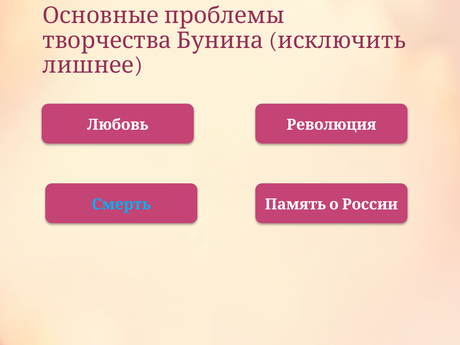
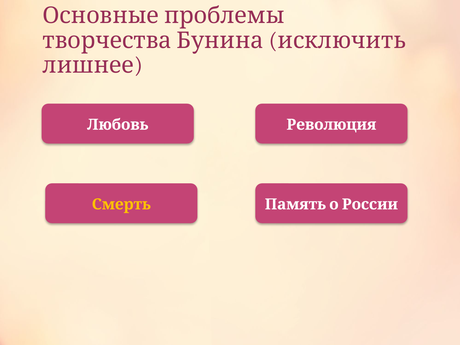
Смерть colour: light blue -> yellow
